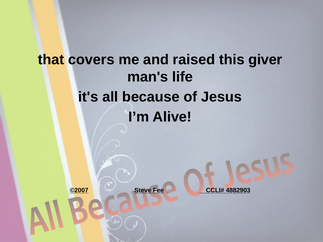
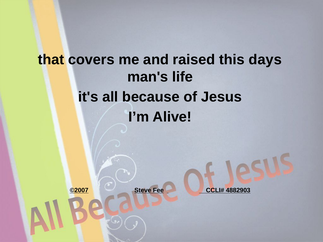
giver: giver -> days
